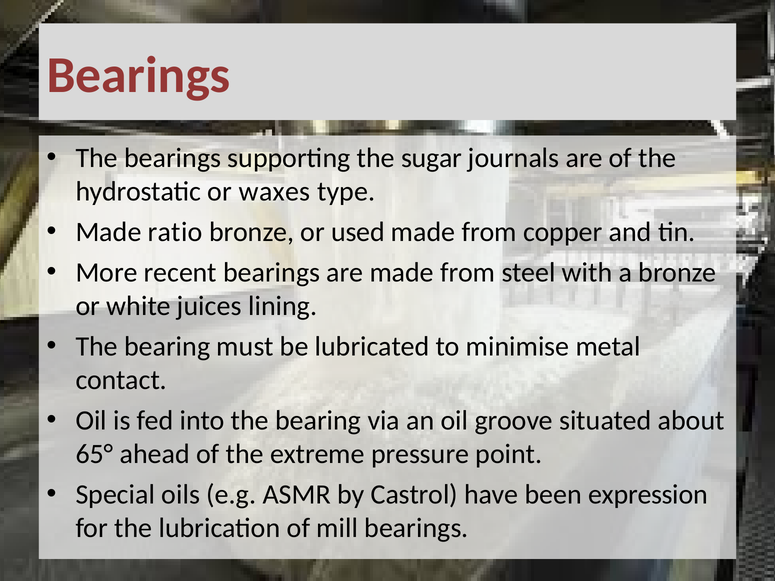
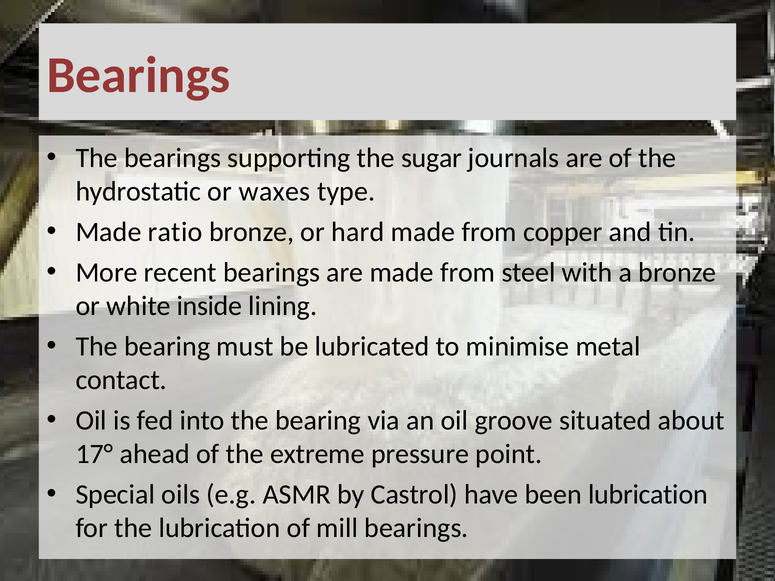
used: used -> hard
juices: juices -> inside
65°: 65° -> 17°
been expression: expression -> lubrication
